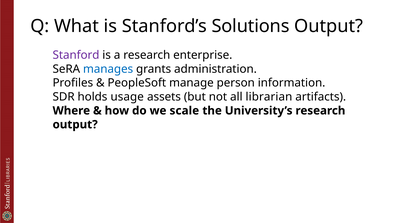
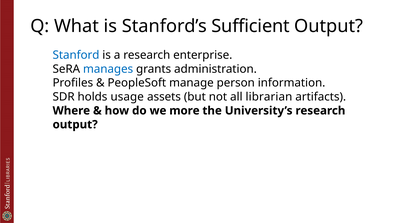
Solutions: Solutions -> Sufficient
Stanford colour: purple -> blue
scale: scale -> more
